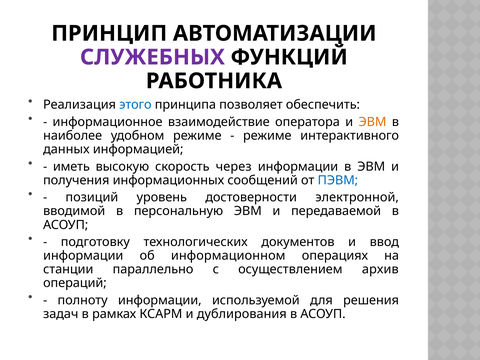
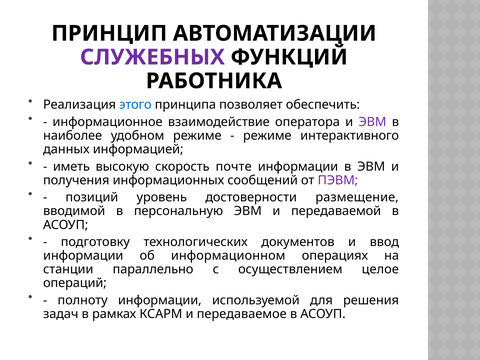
ЭВМ at (372, 122) colour: orange -> purple
через: через -> почте
ПЭВМ colour: blue -> purple
электронной: электронной -> размещение
архив: архив -> целое
дублирования: дублирования -> передаваемое
